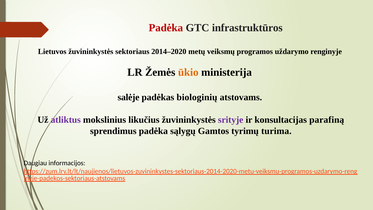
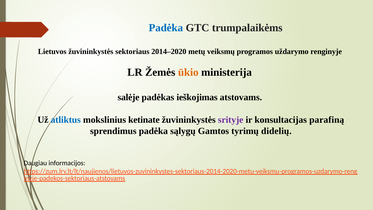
Padėka at (166, 28) colour: red -> blue
infrastruktūros: infrastruktūros -> trumpalaikėms
biologinių: biologinių -> ieškojimas
atliktus colour: purple -> blue
likučius: likučius -> ketinate
turima: turima -> didelių
